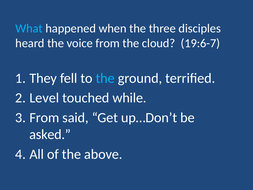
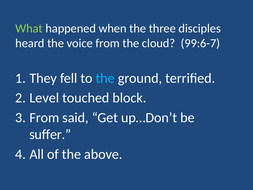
What colour: light blue -> light green
19:6-7: 19:6-7 -> 99:6-7
while: while -> block
asked: asked -> suffer
